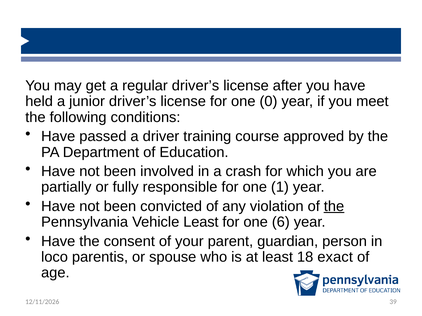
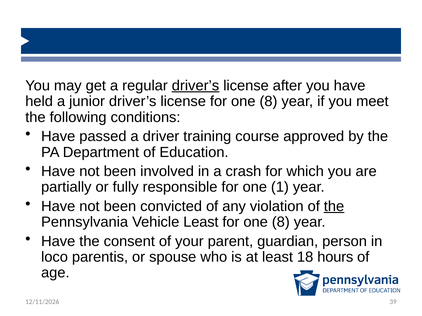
driver’s at (195, 86) underline: none -> present
license for one 0: 0 -> 8
6 at (281, 222): 6 -> 8
exact: exact -> hours
